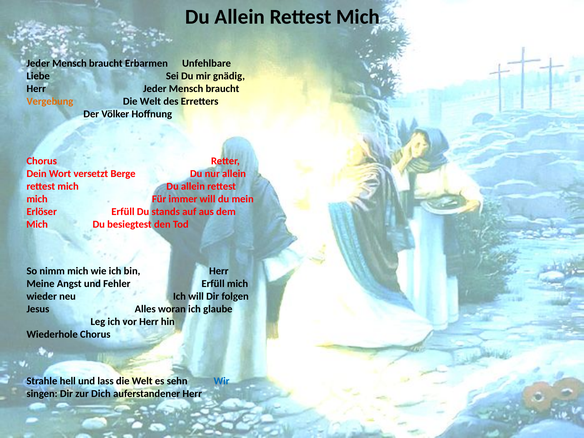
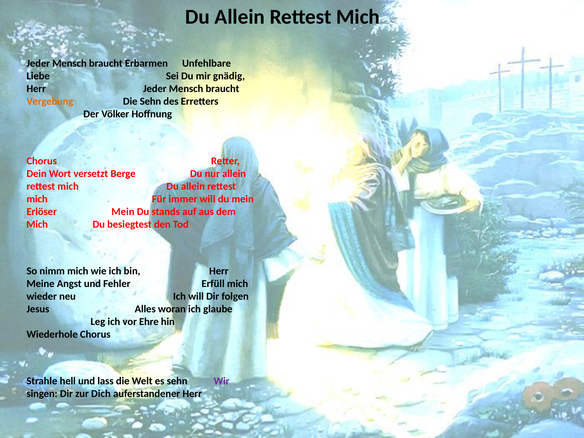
Welt at (150, 101): Welt -> Sehn
Erlöser Erfüll: Erfüll -> Mein
vor Herr: Herr -> Ehre
Wir colour: blue -> purple
